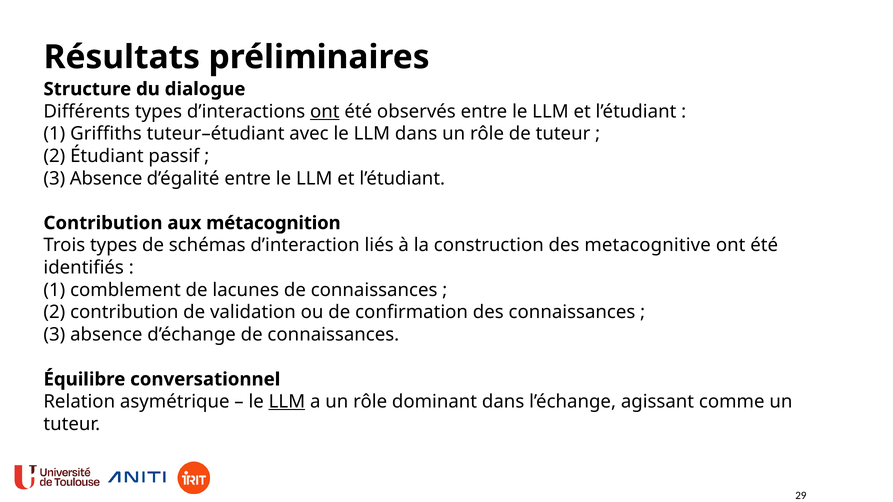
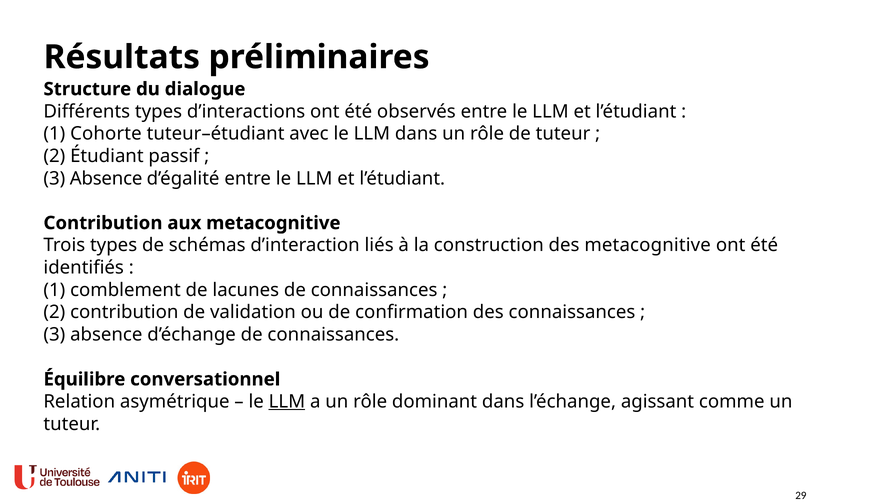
ont at (325, 111) underline: present -> none
Griffiths: Griffiths -> Cohorte
aux métacognition: métacognition -> metacognitive
